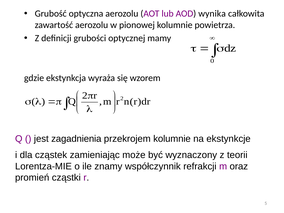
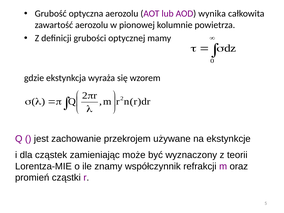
zagadnienia: zagadnienia -> zachowanie
przekrojem kolumnie: kolumnie -> używane
